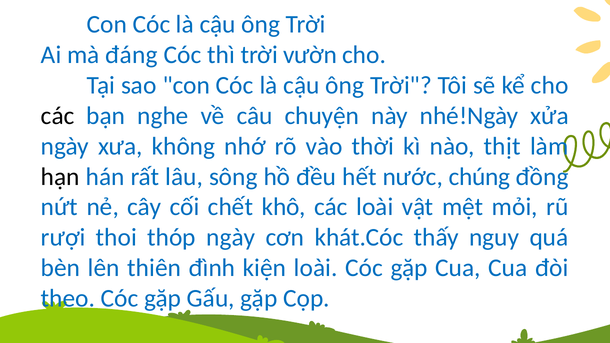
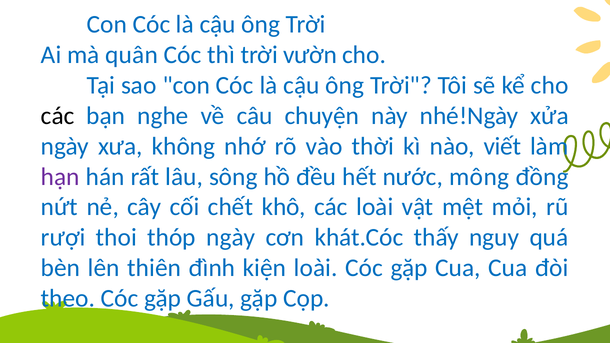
đáng: đáng -> quân
thịt: thịt -> viết
hạn colour: black -> purple
chúng: chúng -> mông
